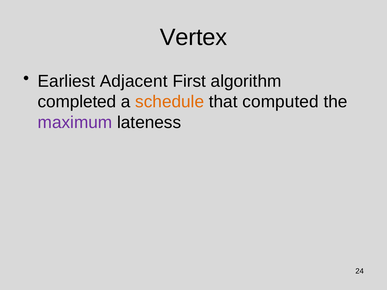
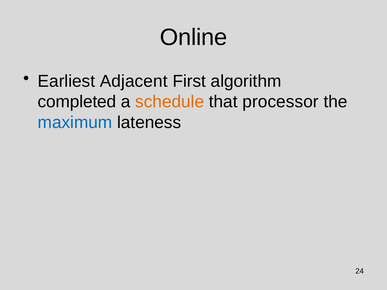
Vertex: Vertex -> Online
computed: computed -> processor
maximum colour: purple -> blue
